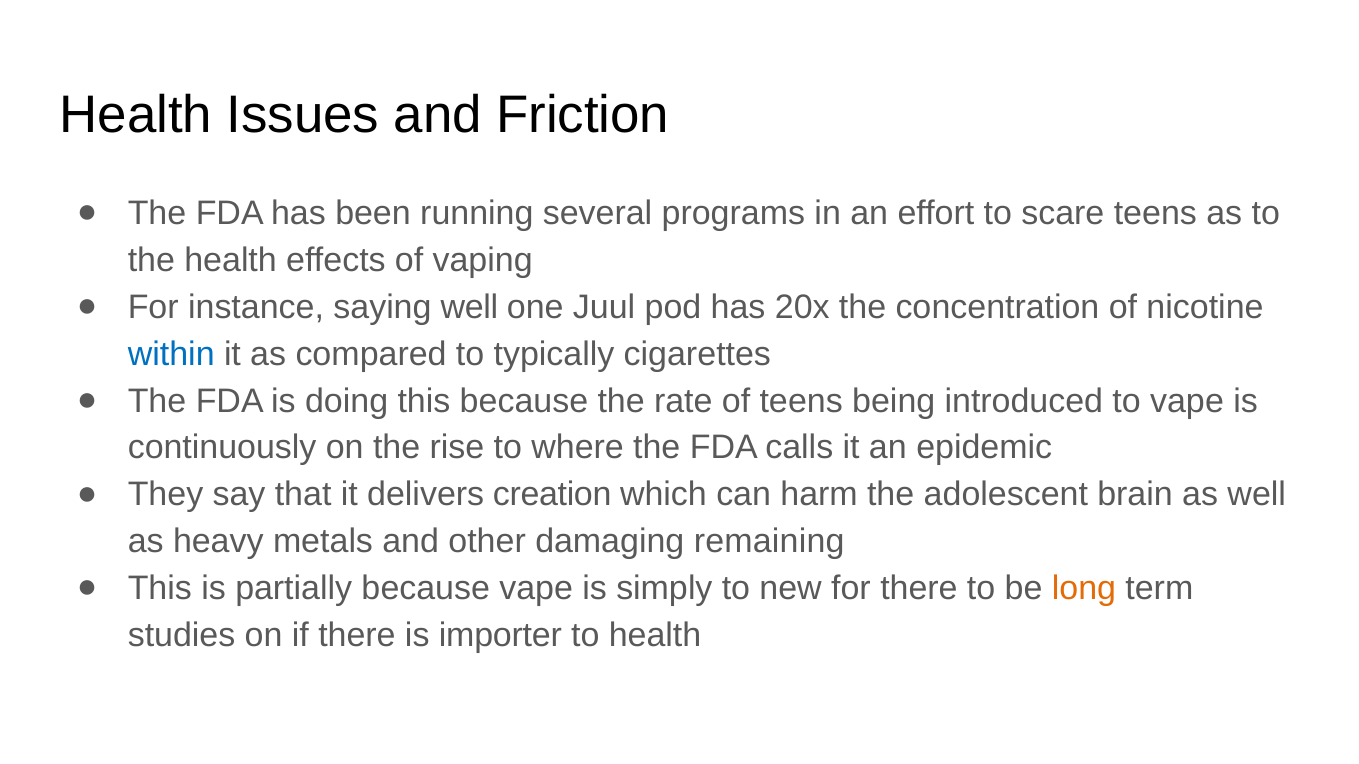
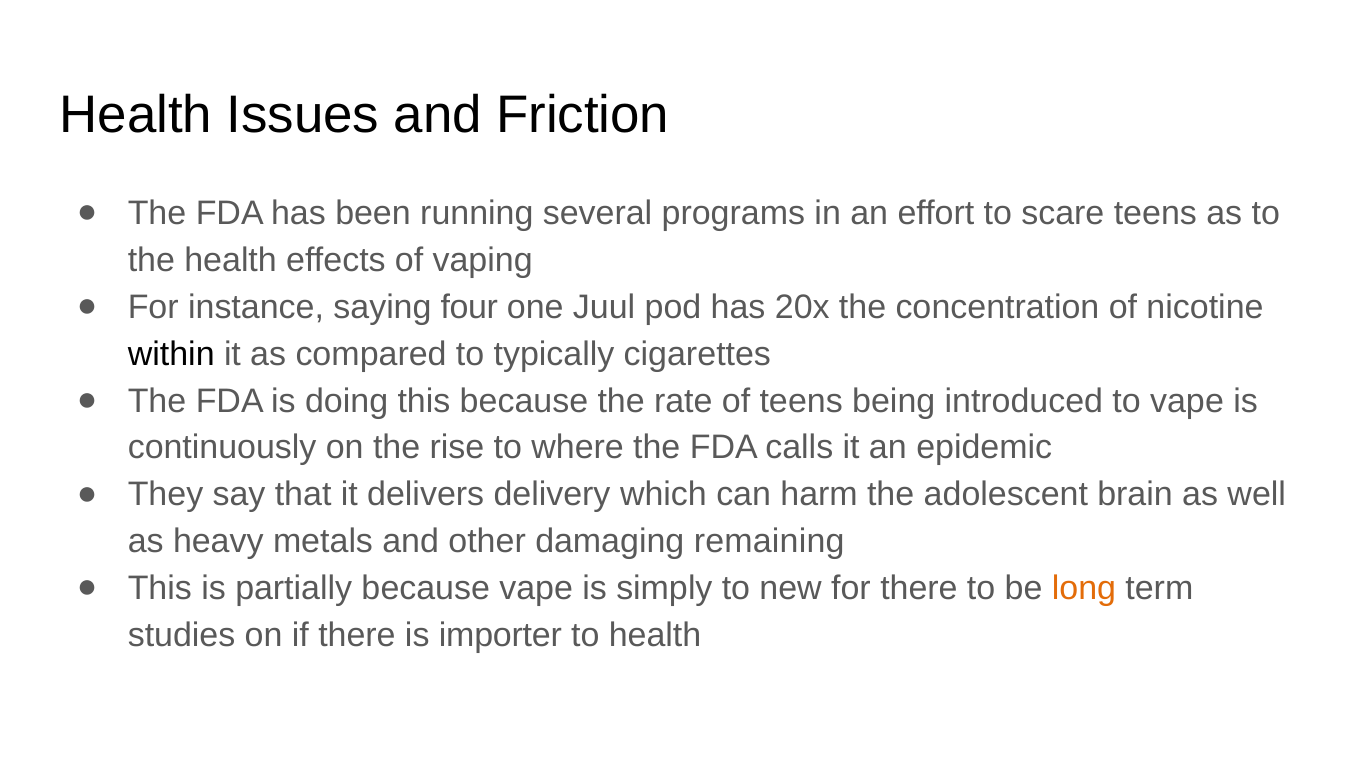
saying well: well -> four
within colour: blue -> black
creation: creation -> delivery
